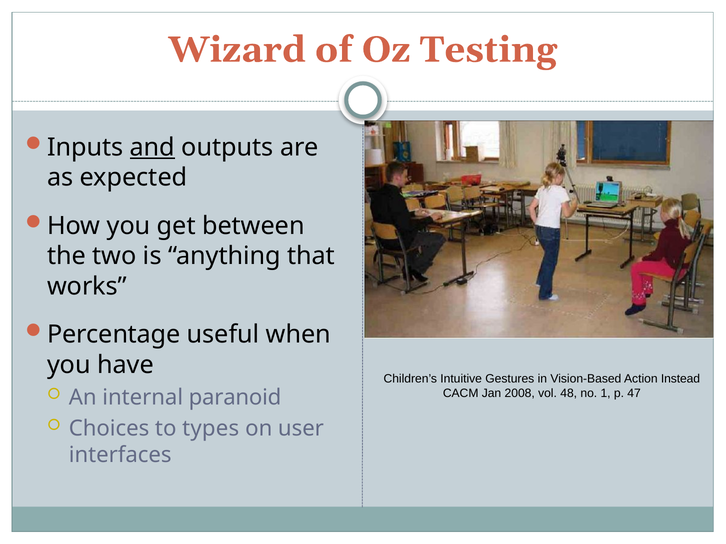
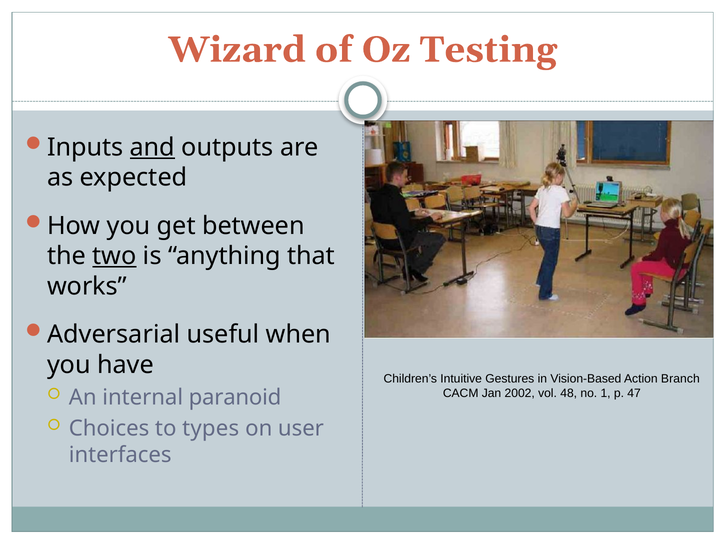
two underline: none -> present
Percentage: Percentage -> Adversarial
Instead: Instead -> Branch
2008: 2008 -> 2002
